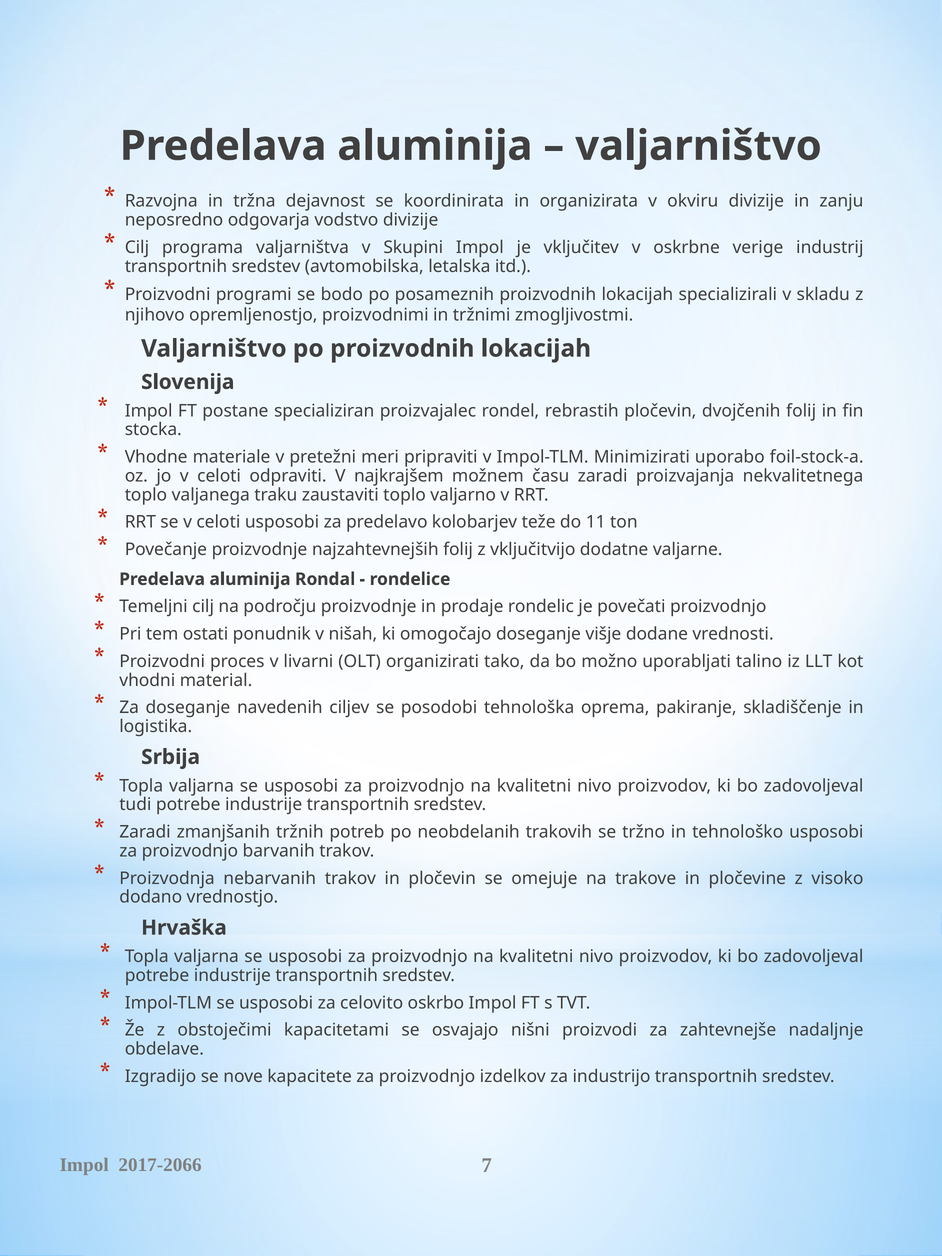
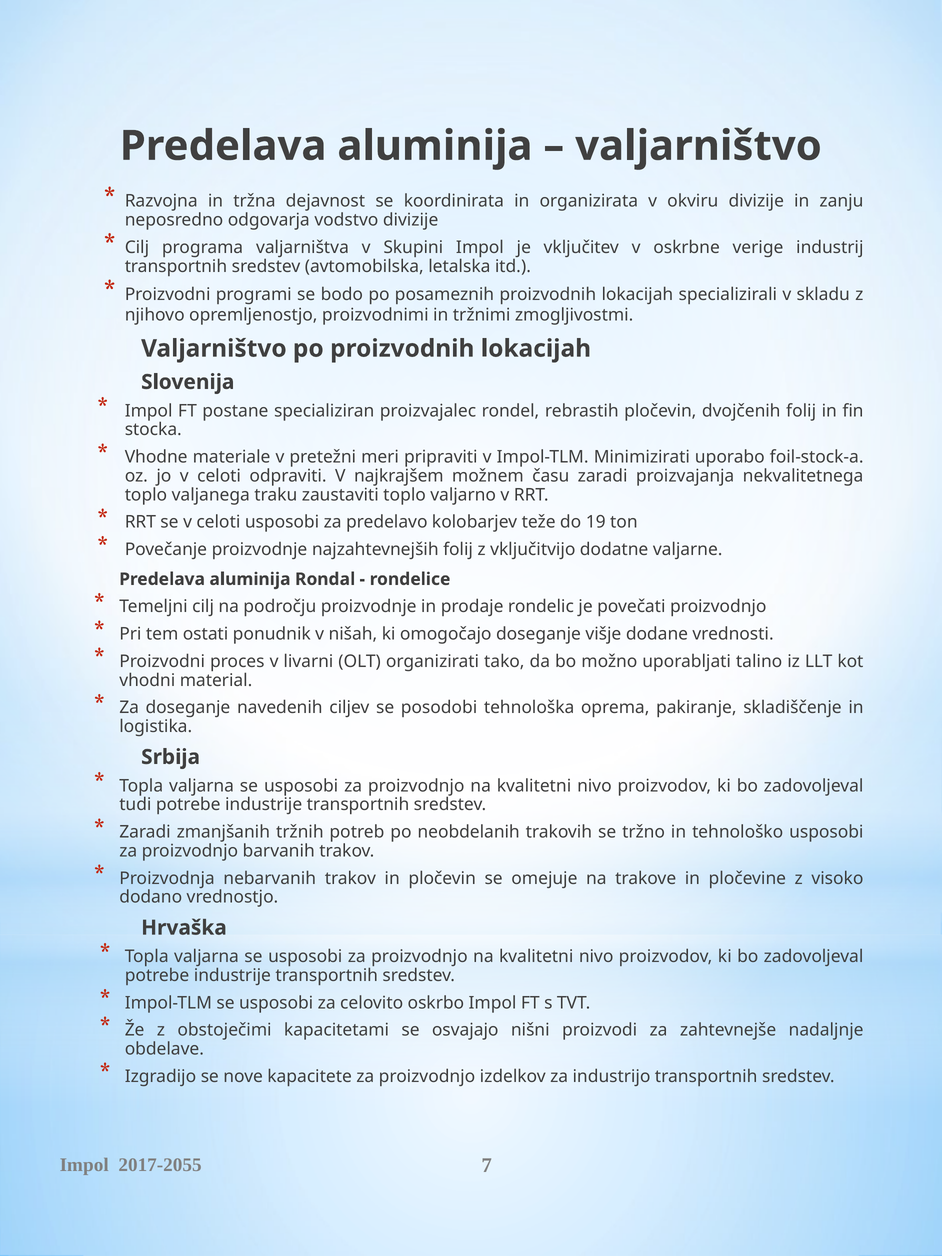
11: 11 -> 19
2017-2066: 2017-2066 -> 2017-2055
